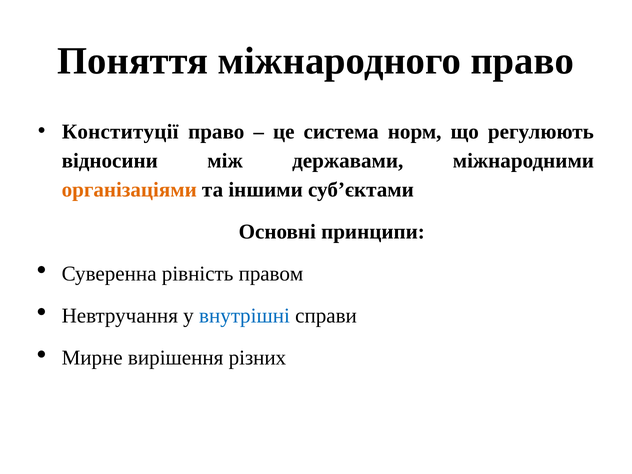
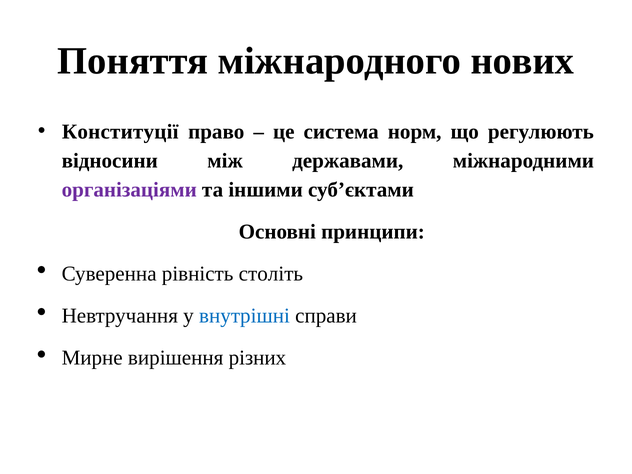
міжнародного право: право -> нових
організаціями colour: orange -> purple
правом: правом -> століть
